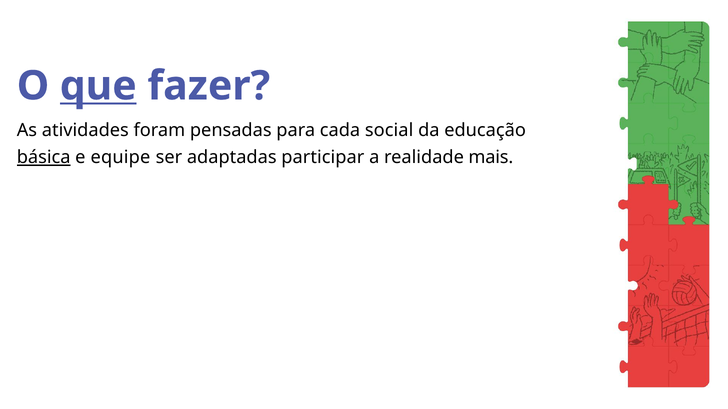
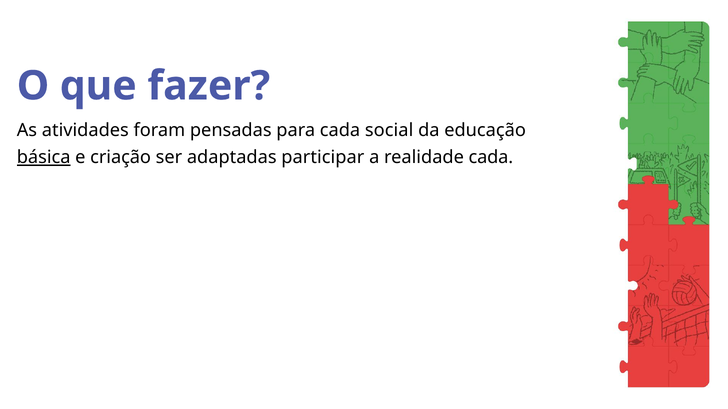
que underline: present -> none
equipe: equipe -> criação
realidade mais: mais -> cada
